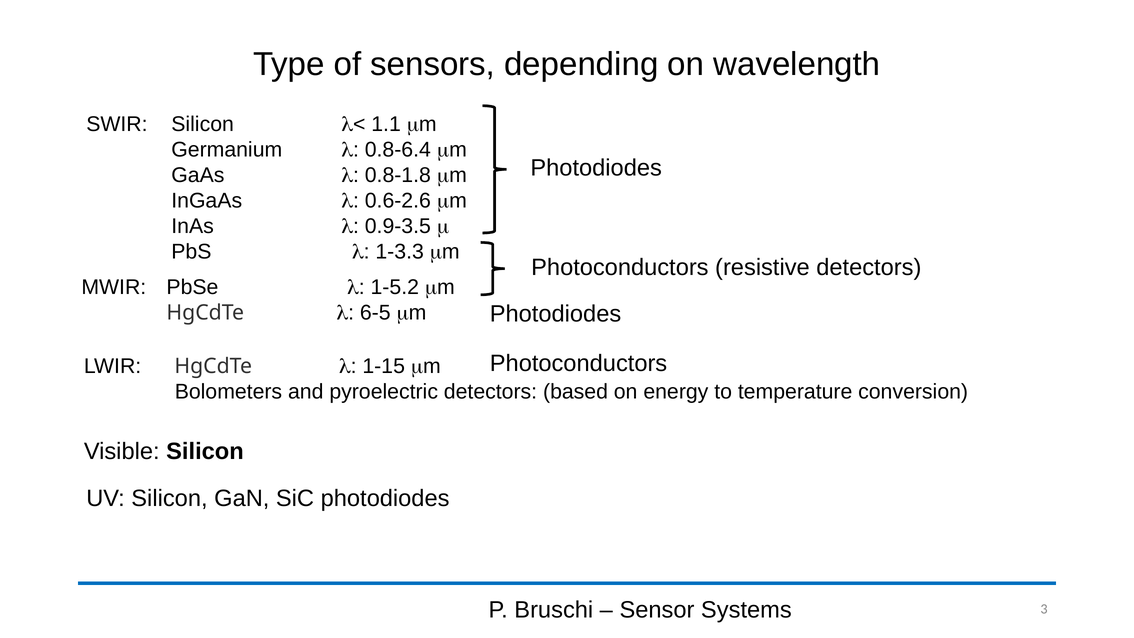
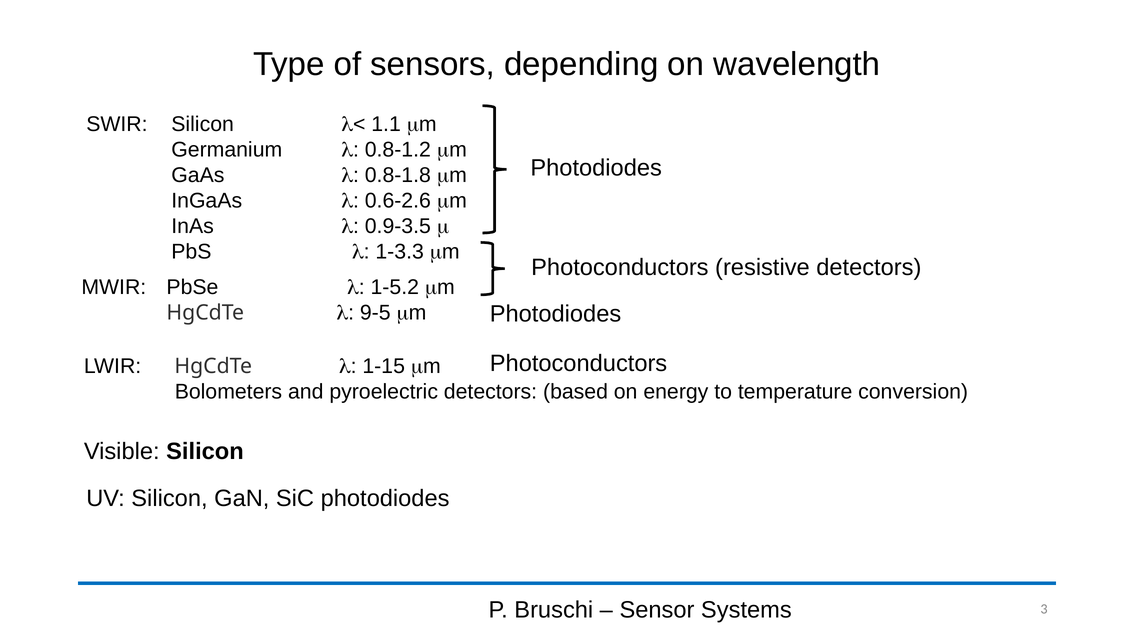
0.8-6.4: 0.8-6.4 -> 0.8-1.2
6-5: 6-5 -> 9-5
